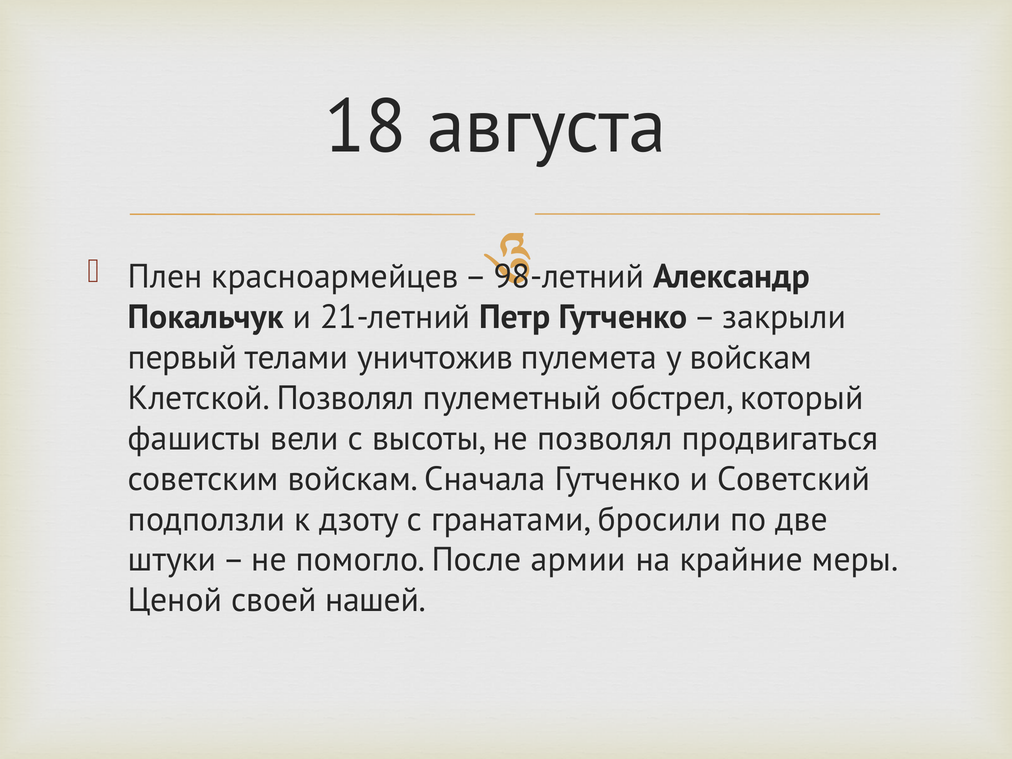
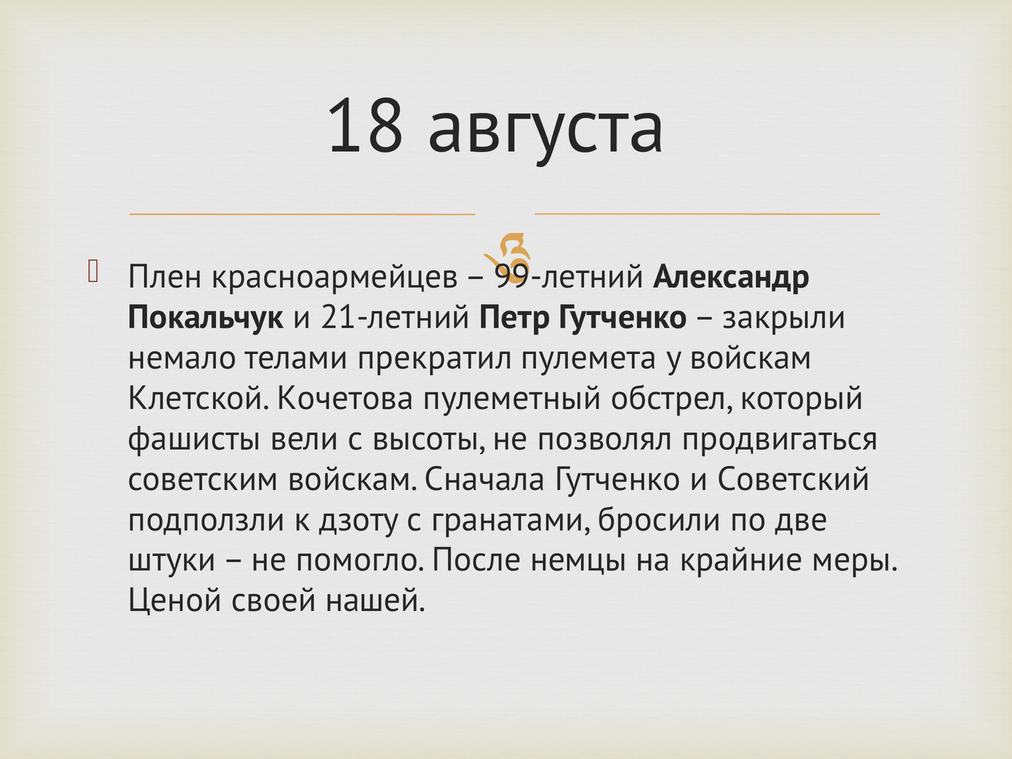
98-летний: 98-летний -> 99-летний
первый: первый -> немало
уничтожив: уничтожив -> прекратил
Клетской Позволял: Позволял -> Кочетова
армии: армии -> немцы
